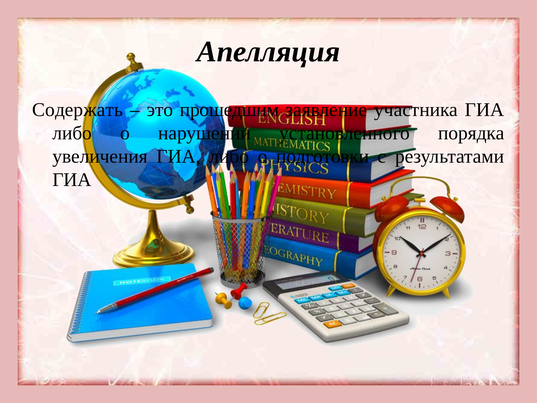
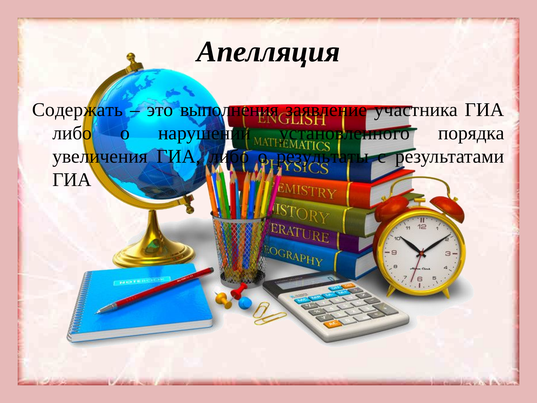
прошедшим: прошедшим -> выполнения
подготовки: подготовки -> результаты
